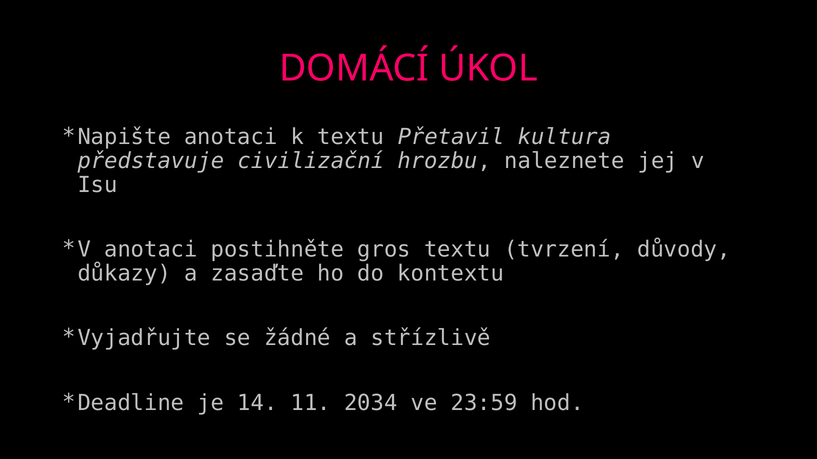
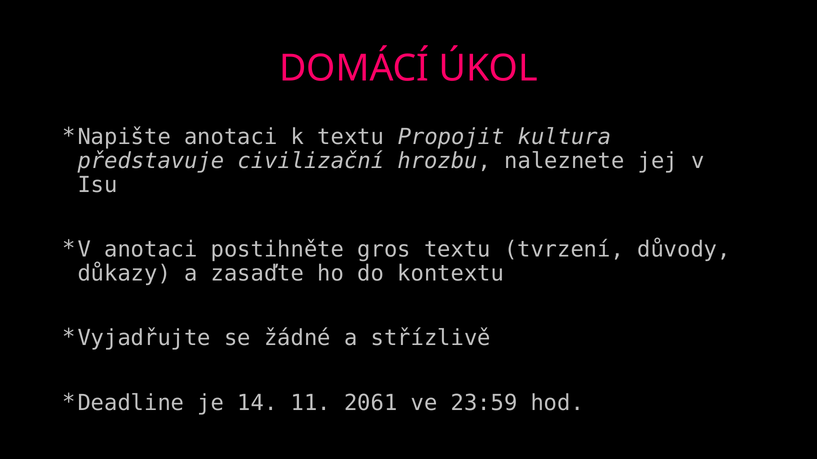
Přetavil: Přetavil -> Propojit
2034: 2034 -> 2061
